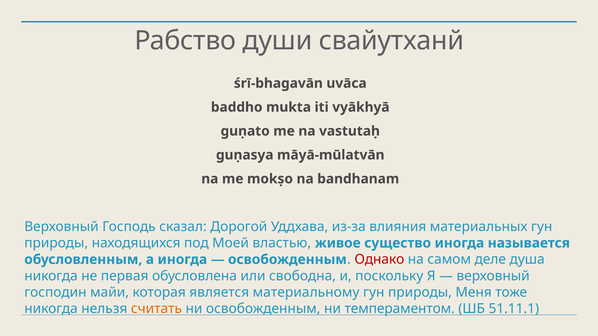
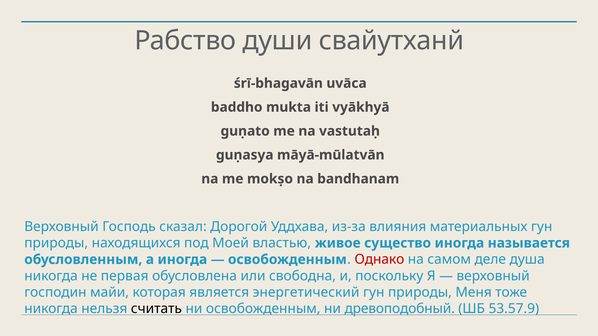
материальному: материальному -> энергетический
считать colour: orange -> black
темпераментом: темпераментом -> древоподобный
51.11.1: 51.11.1 -> 53.57.9
